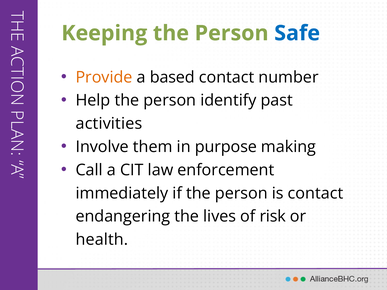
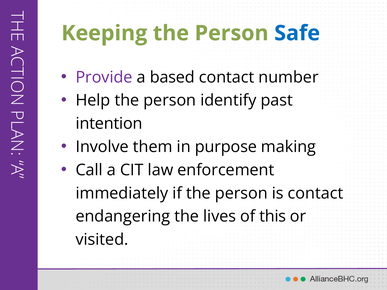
Provide colour: orange -> purple
activities: activities -> intention
risk: risk -> this
health: health -> visited
